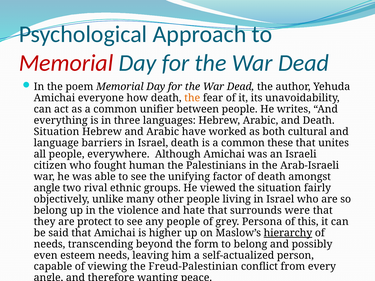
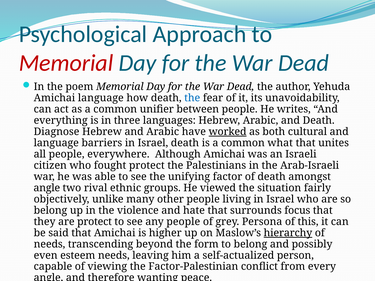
Amichai everyone: everyone -> language
the at (192, 98) colour: orange -> blue
Situation at (56, 132): Situation -> Diagnose
worked underline: none -> present
these: these -> what
fought human: human -> protect
were: were -> focus
Freud-Palestinian: Freud-Palestinian -> Factor-Palestinian
